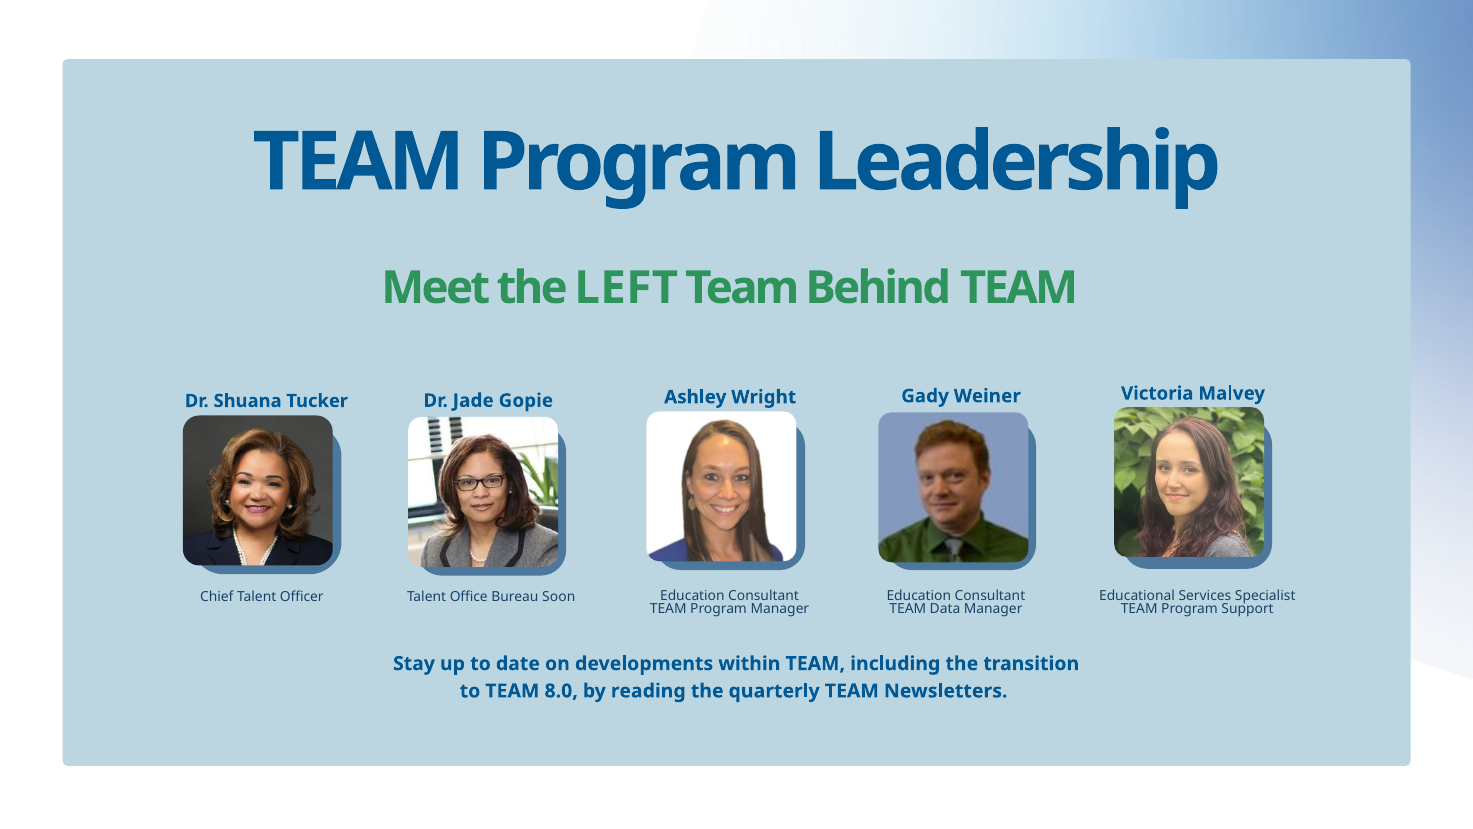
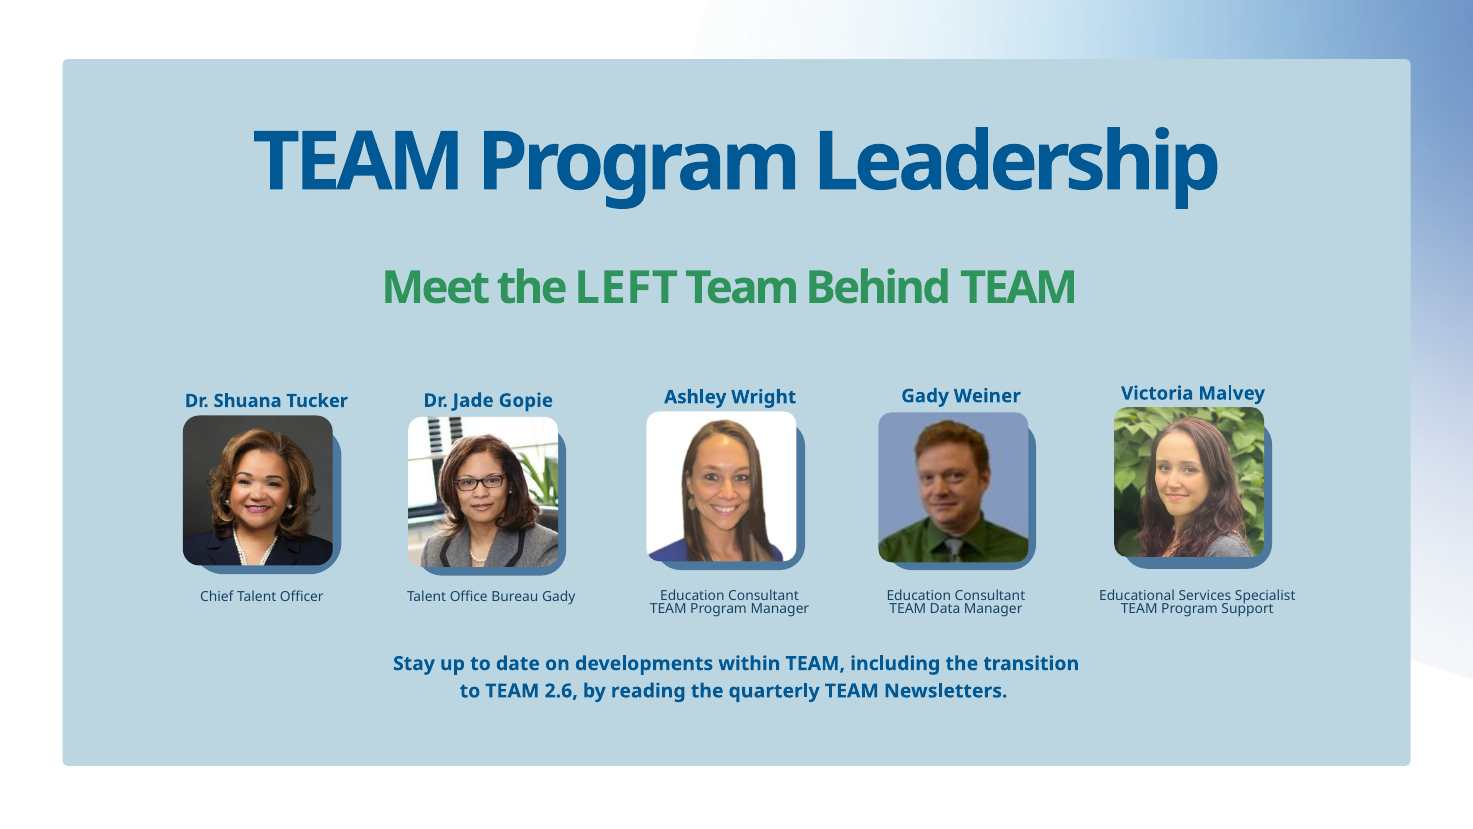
Bureau Soon: Soon -> Gady
8.0: 8.0 -> 2.6
